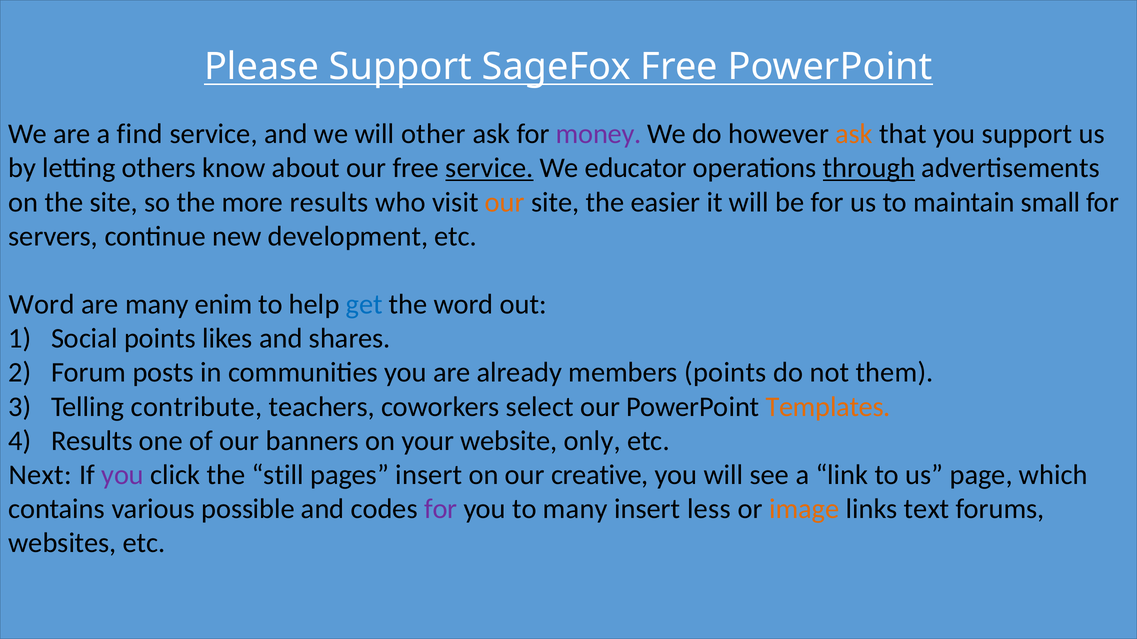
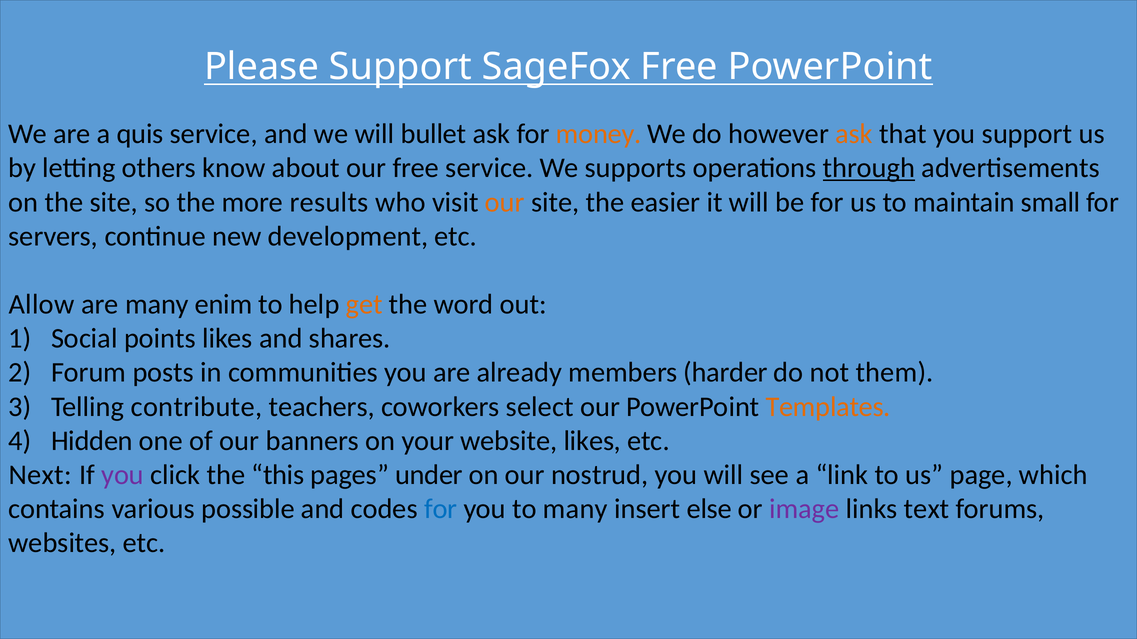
find: find -> quis
other: other -> bullet
money colour: purple -> orange
service at (489, 168) underline: present -> none
educator: educator -> supports
Word at (42, 305): Word -> Allow
get colour: blue -> orange
members points: points -> harder
Results at (92, 441): Results -> Hidden
website only: only -> likes
still: still -> this
pages insert: insert -> under
creative: creative -> nostrud
for at (441, 509) colour: purple -> blue
less: less -> else
image colour: orange -> purple
